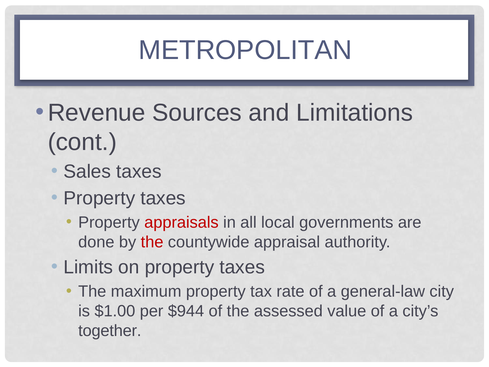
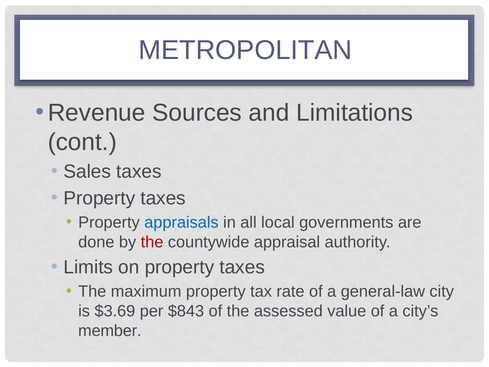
appraisals colour: red -> blue
$1.00: $1.00 -> $3.69
$944: $944 -> $843
together: together -> member
